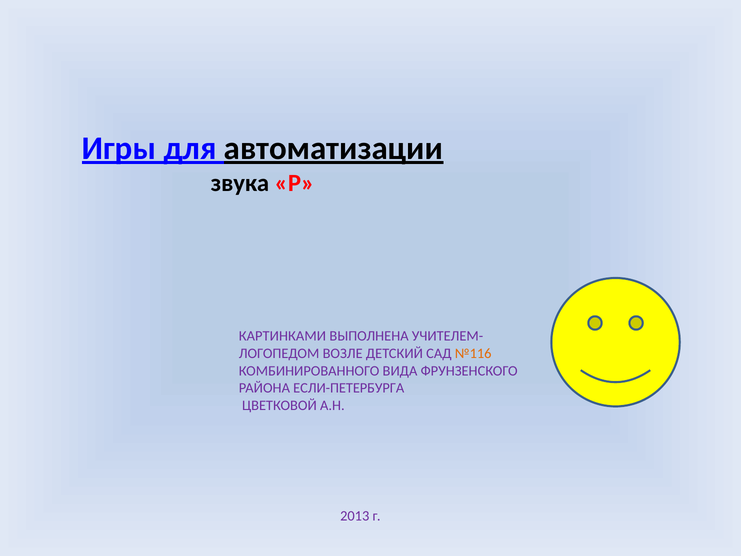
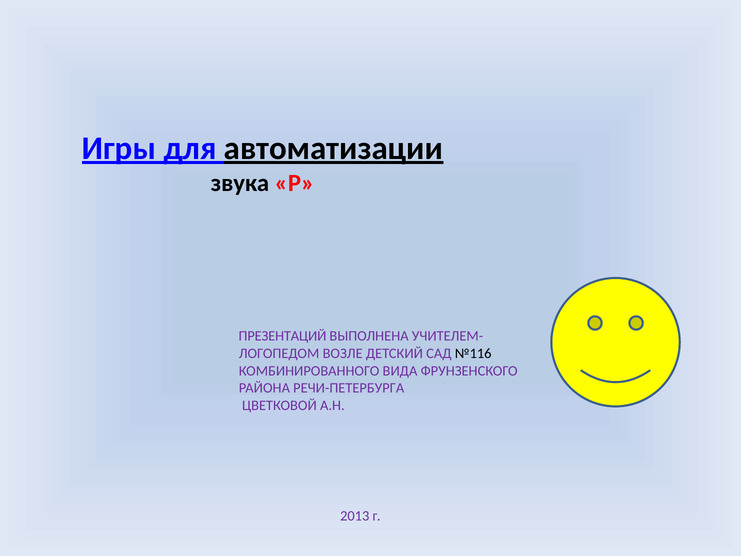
КАРТИНКАМИ: КАРТИНКАМИ -> ПРЕЗЕНТАЦИЙ
№116 colour: orange -> black
ЕСЛИ-ПЕТЕРБУРГА: ЕСЛИ-ПЕТЕРБУРГА -> РЕЧИ-ПЕТЕРБУРГА
